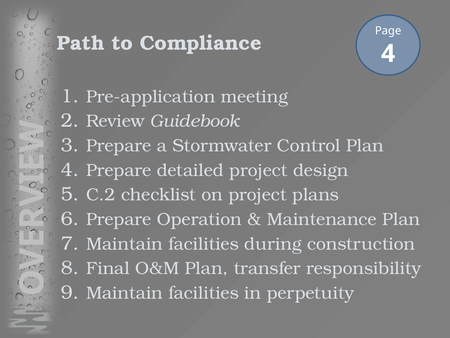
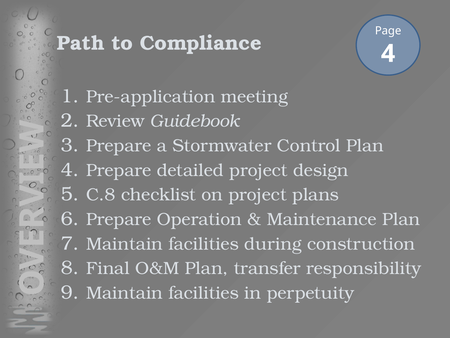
C.2: C.2 -> C.8
